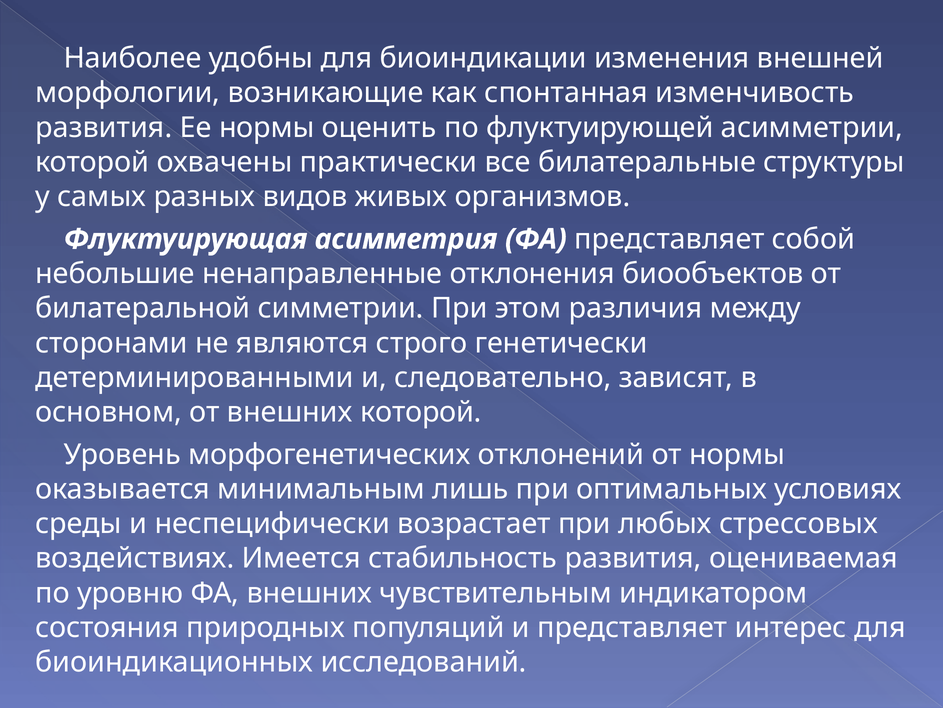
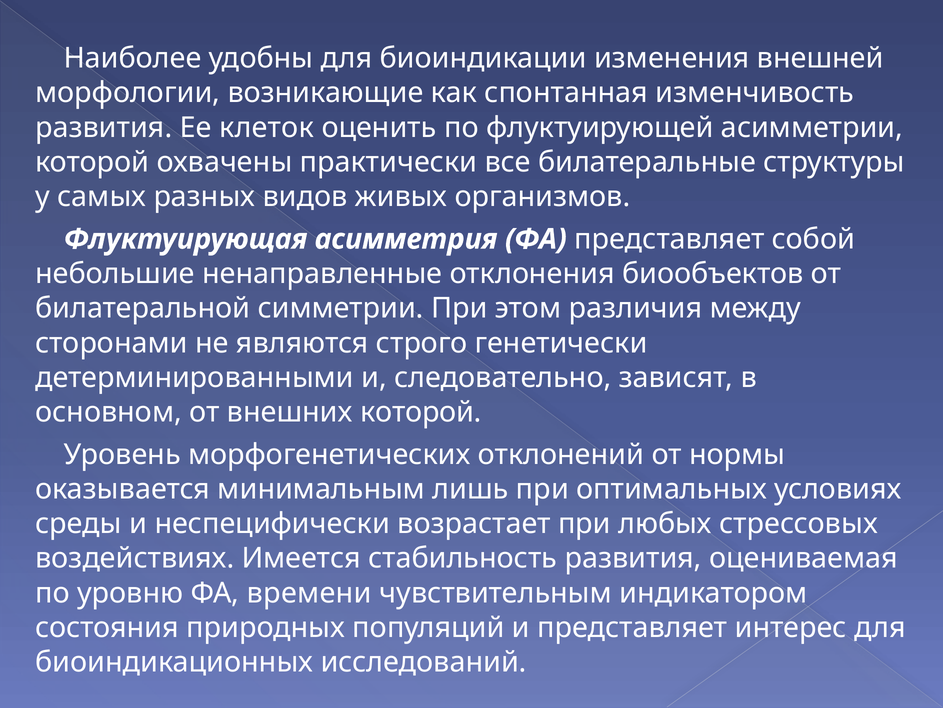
Ее нормы: нормы -> клеток
ФА внешних: внешних -> времени
